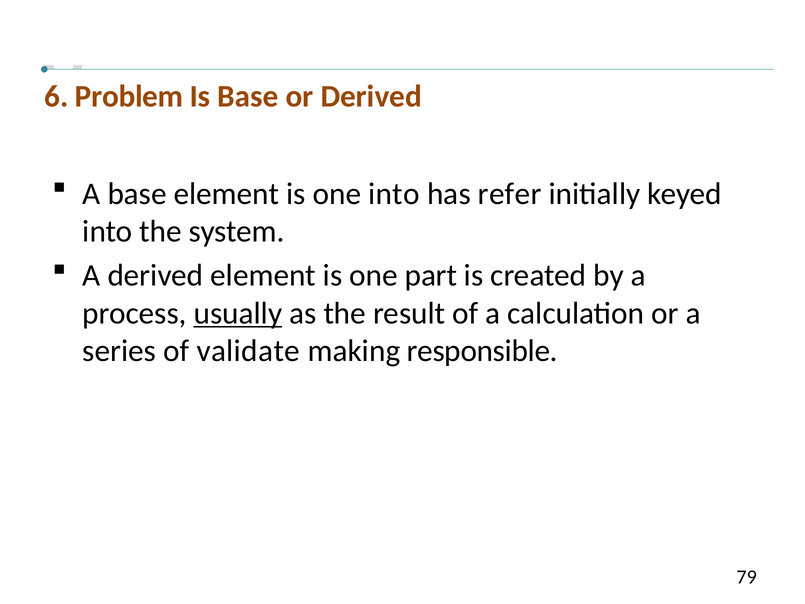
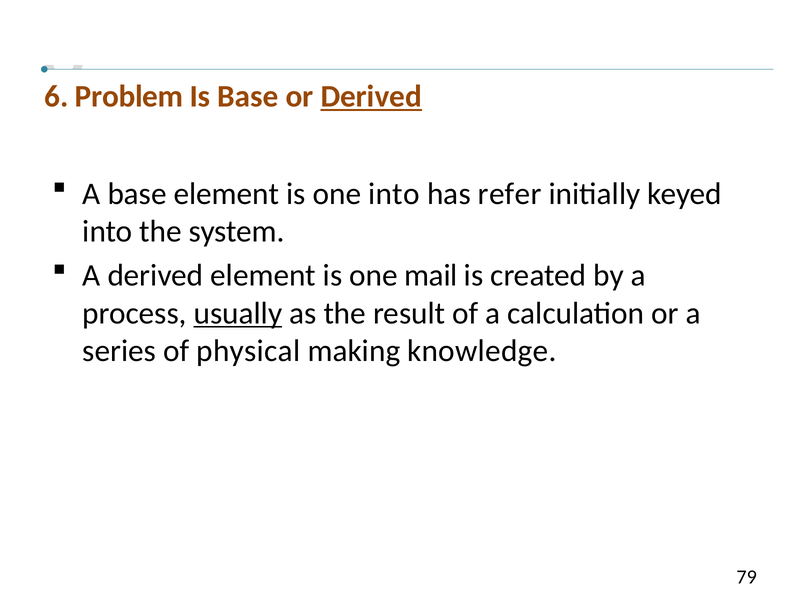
Derived at (371, 96) underline: none -> present
part: part -> mail
validate: validate -> physical
responsible: responsible -> knowledge
